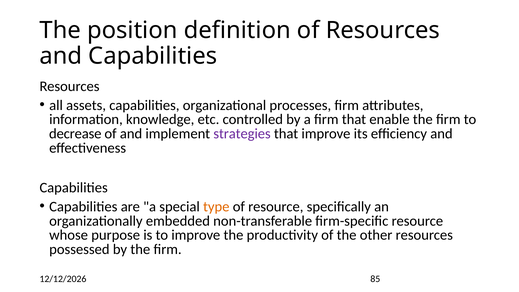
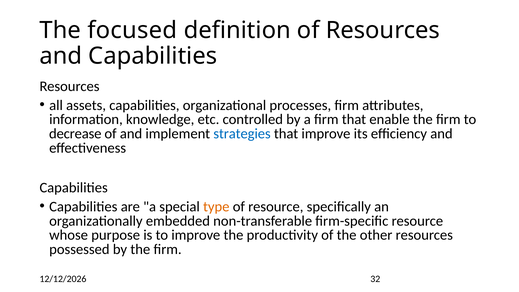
position: position -> focused
strategies colour: purple -> blue
85: 85 -> 32
